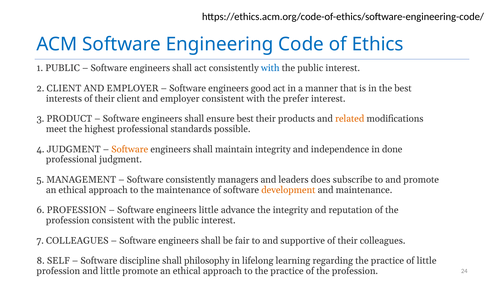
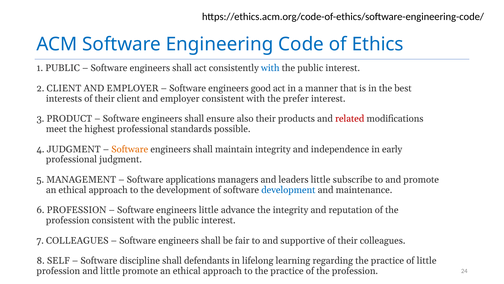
ensure best: best -> also
related colour: orange -> red
done: done -> early
Software consistently: consistently -> applications
leaders does: does -> little
the maintenance: maintenance -> development
development at (288, 190) colour: orange -> blue
philosophy: philosophy -> defendants
